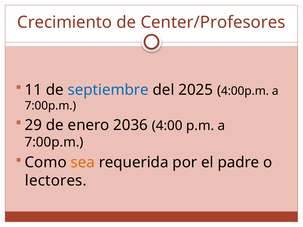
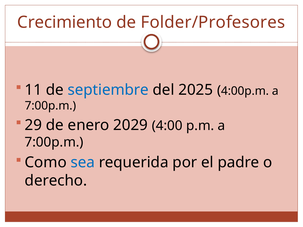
Center/Profesores: Center/Profesores -> Folder/Profesores
2036: 2036 -> 2029
sea colour: orange -> blue
lectores: lectores -> derecho
